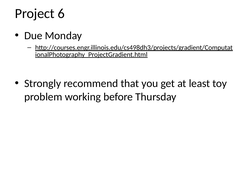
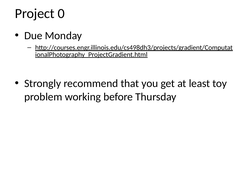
6: 6 -> 0
